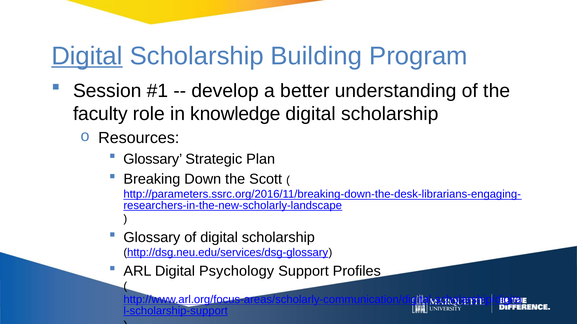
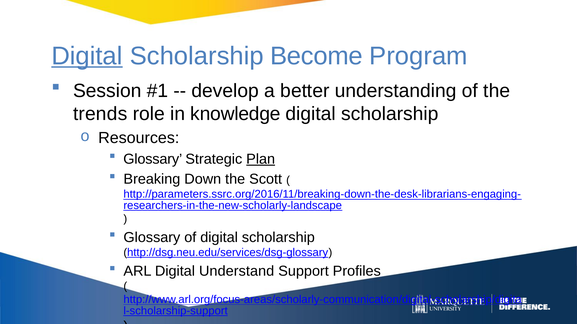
Building: Building -> Become
faculty: faculty -> trends
Plan underline: none -> present
Psychology: Psychology -> Understand
